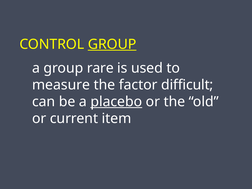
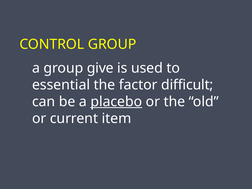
GROUP at (112, 44) underline: present -> none
rare: rare -> give
measure: measure -> essential
